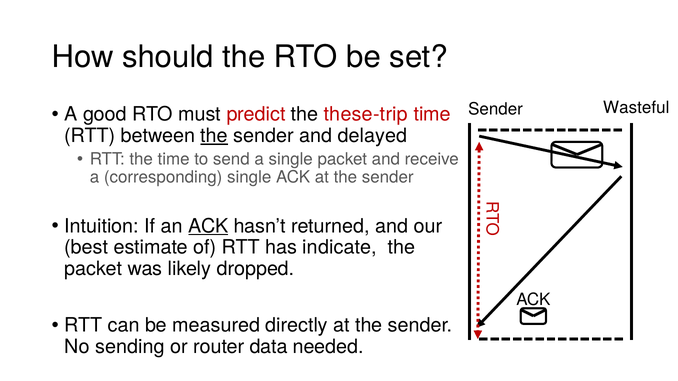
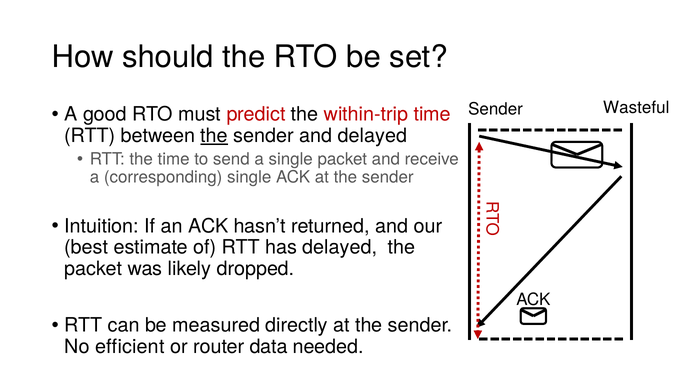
these-trip: these-trip -> within-trip
ACK at (208, 226) underline: present -> none
has indicate: indicate -> delayed
sending: sending -> efficient
